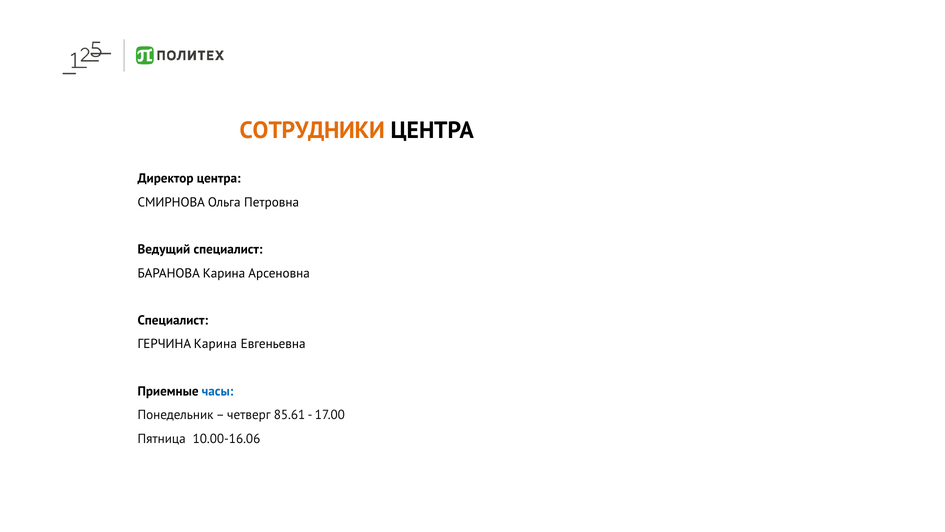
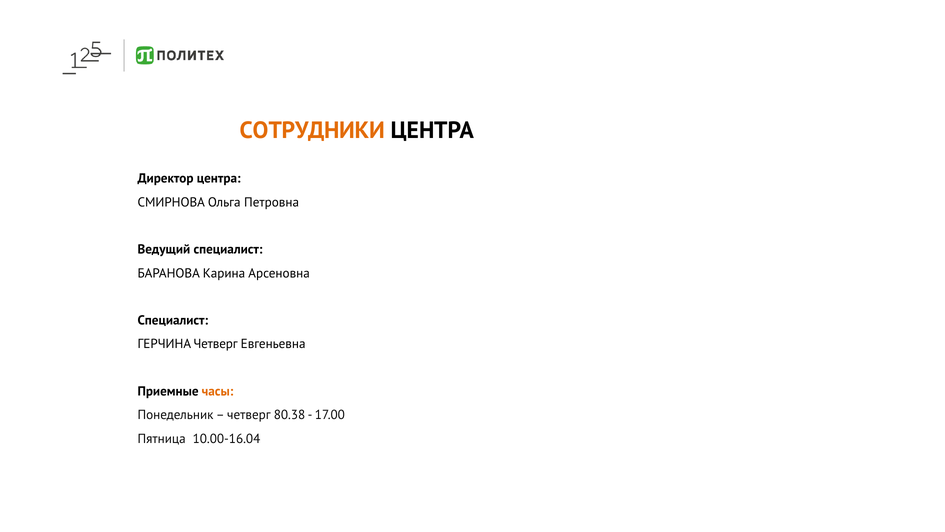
ГЕРЧИНА Карина: Карина -> Четверг
часы colour: blue -> orange
85.61: 85.61 -> 80.38
10.00-16.06: 10.00-16.06 -> 10.00-16.04
